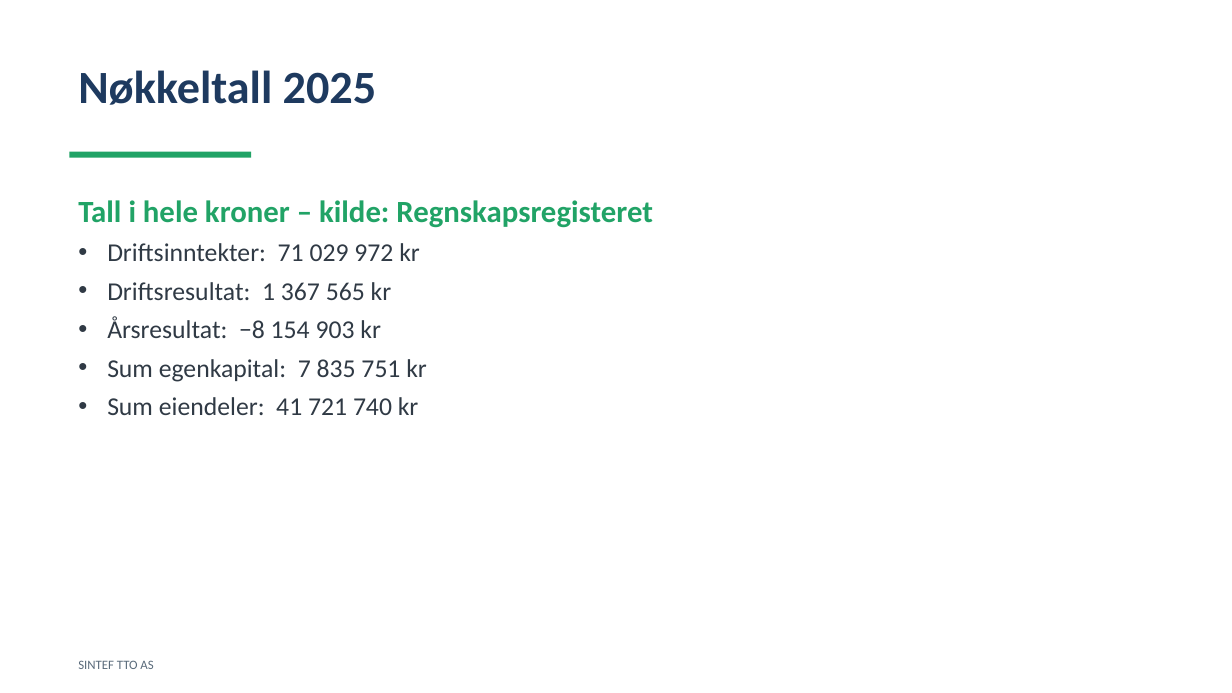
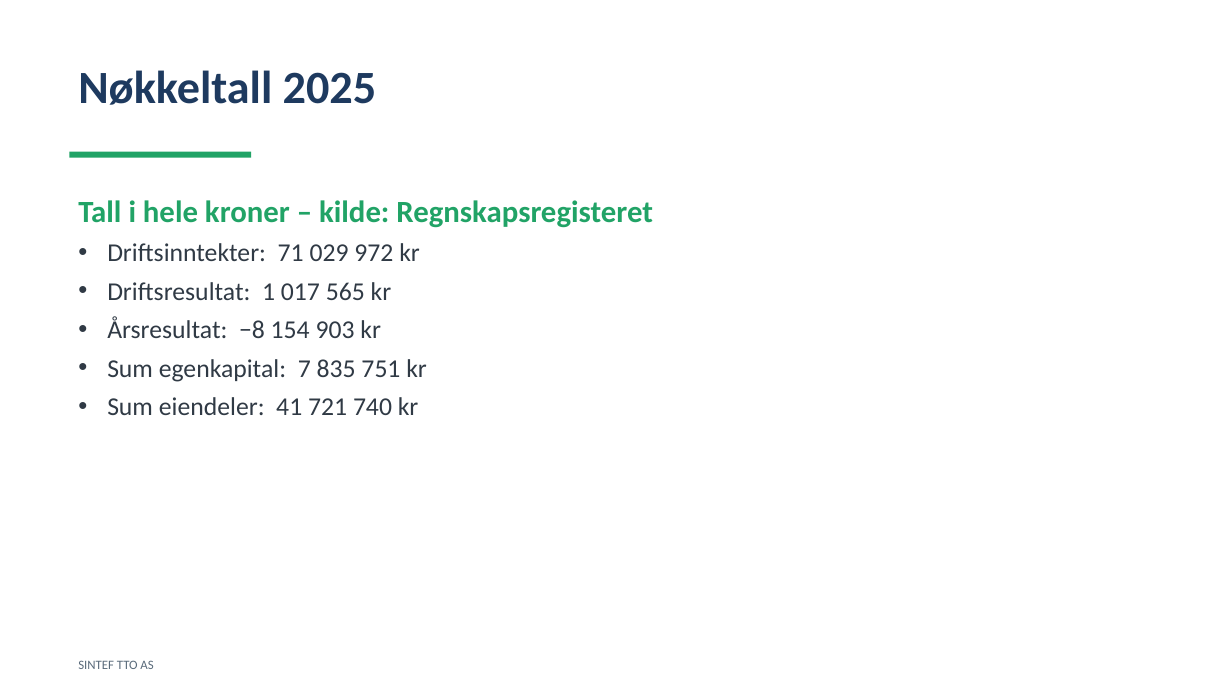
367: 367 -> 017
